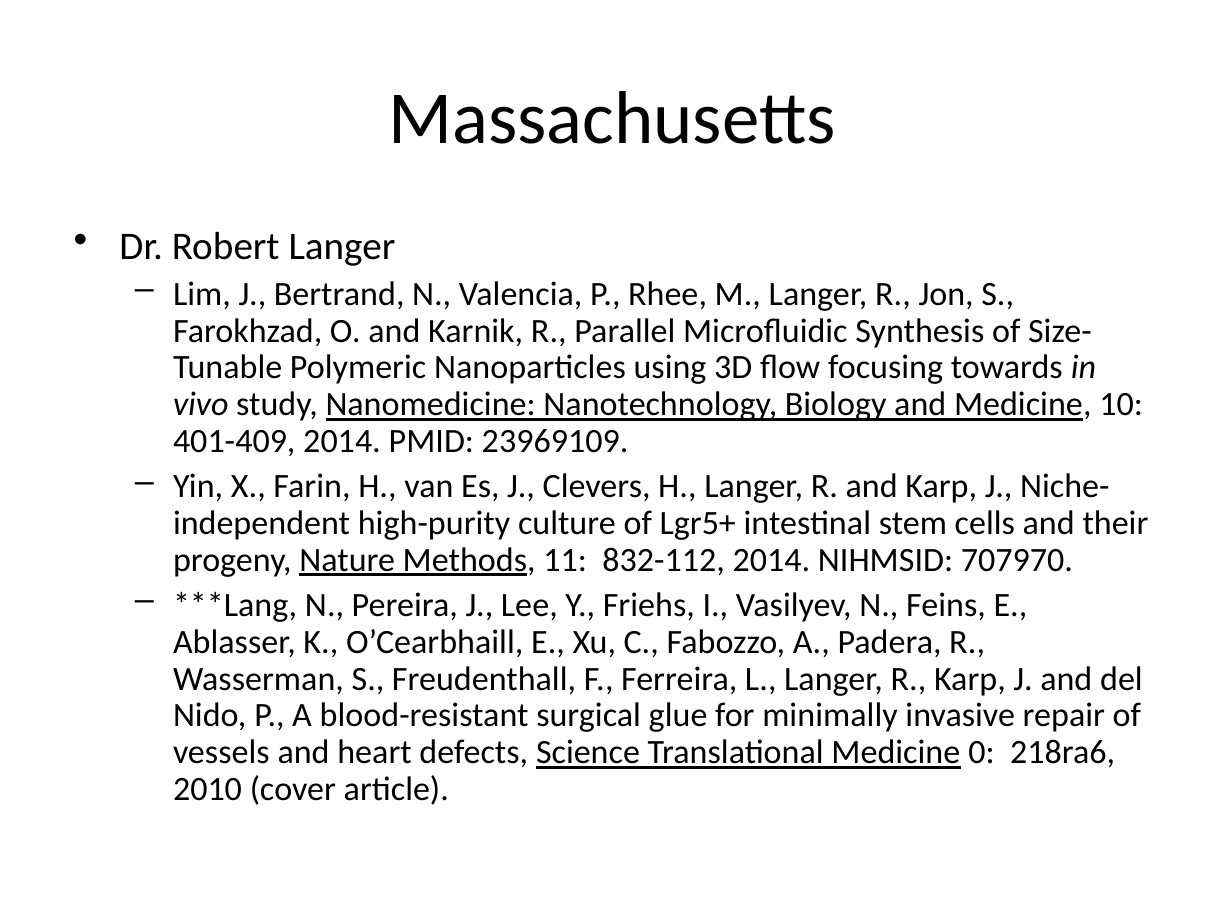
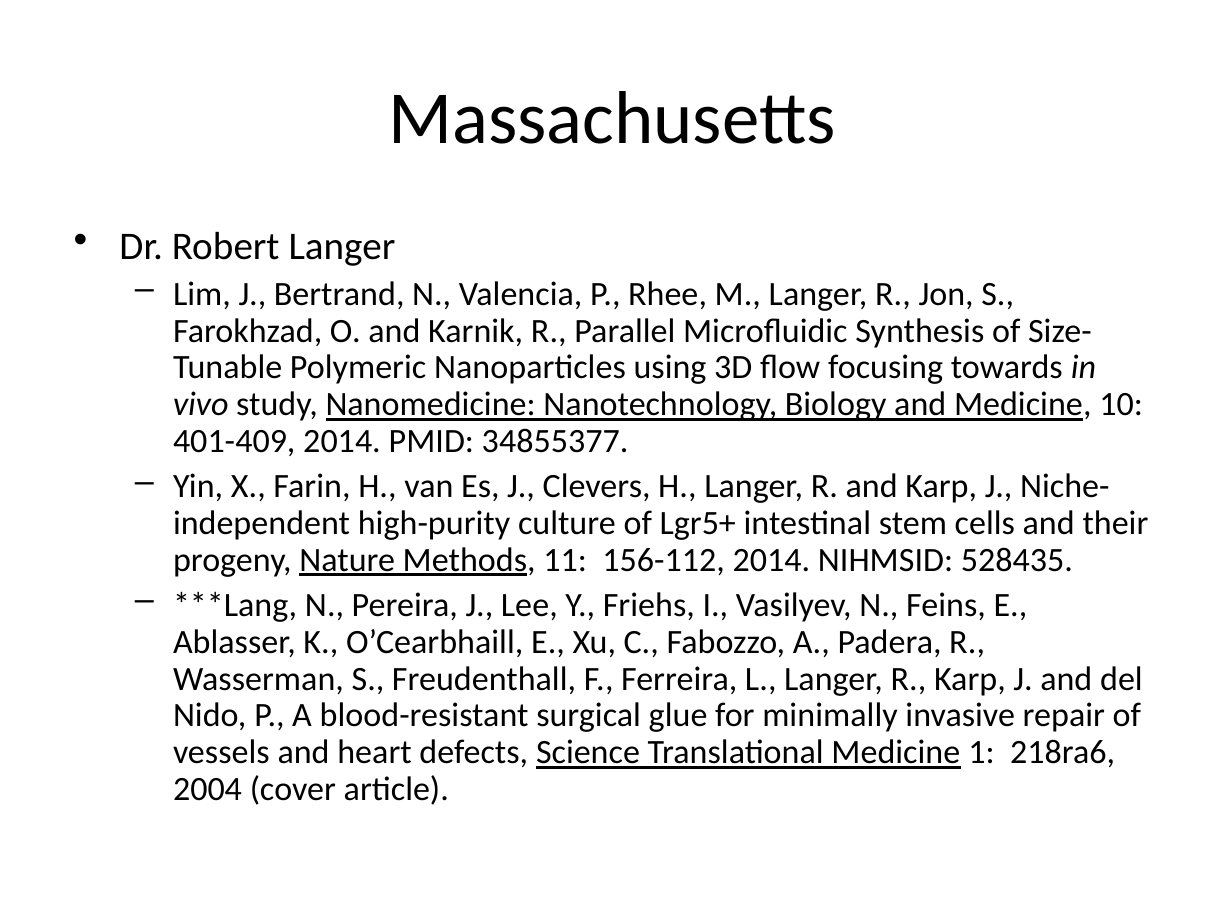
23969109: 23969109 -> 34855377
832-112: 832-112 -> 156-112
707970: 707970 -> 528435
0: 0 -> 1
2010: 2010 -> 2004
